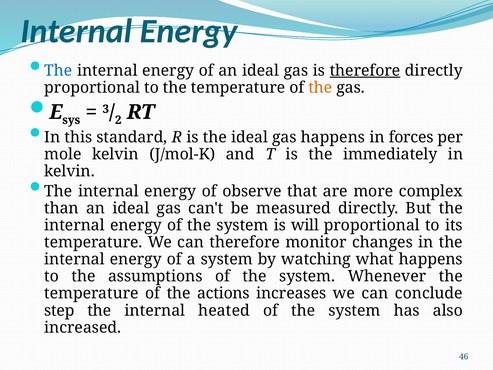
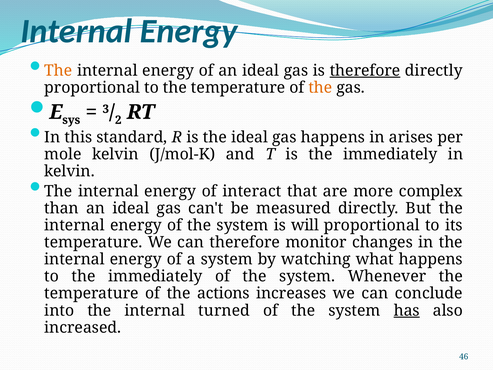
The at (58, 70) colour: blue -> orange
forces: forces -> arises
observe: observe -> interact
to the assumptions: assumptions -> immediately
step: step -> into
heated: heated -> turned
has underline: none -> present
